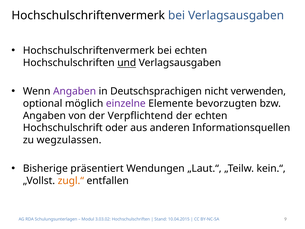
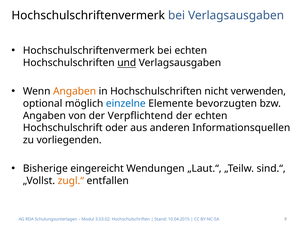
Angaben at (75, 91) colour: purple -> orange
in Deutschsprachigen: Deutschsprachigen -> Hochschulschriften
einzelne colour: purple -> blue
wegzulassen: wegzulassen -> vorliegenden
präsentiert: präsentiert -> eingereicht
kein.“: kein.“ -> sind.“
